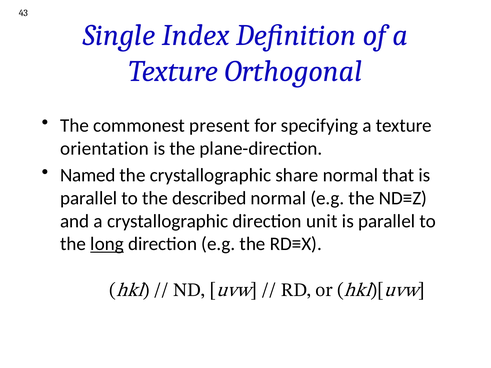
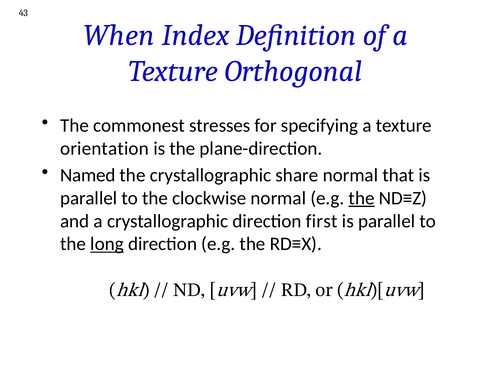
Single: Single -> When
present: present -> stresses
described: described -> clockwise
the at (362, 198) underline: none -> present
unit: unit -> first
